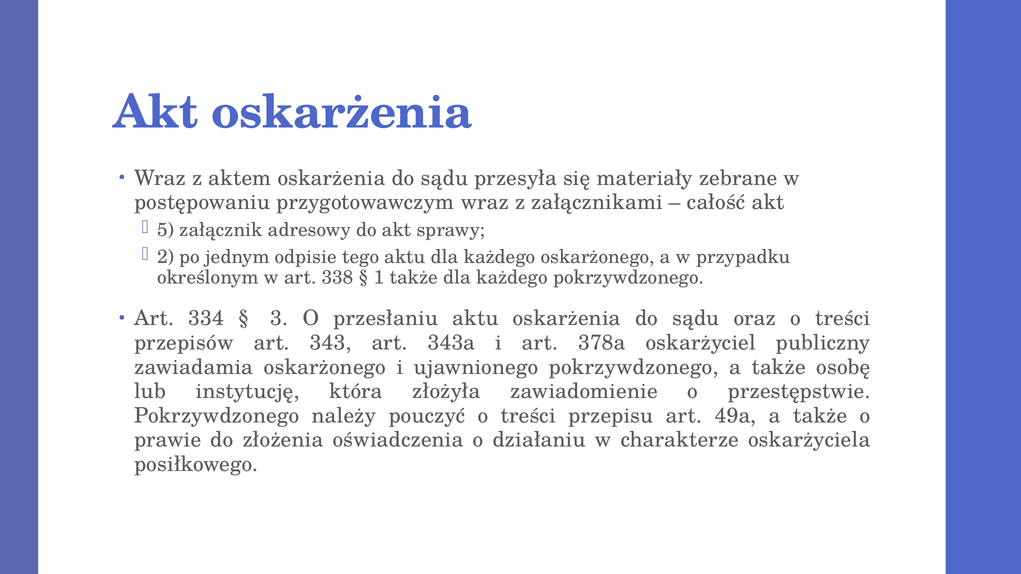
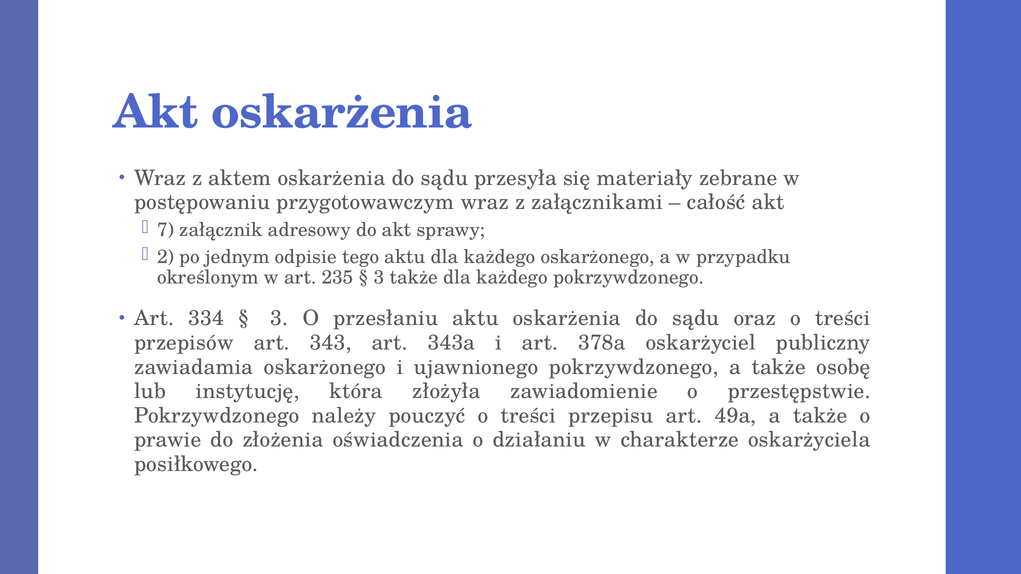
5: 5 -> 7
338: 338 -> 235
1 at (379, 278): 1 -> 3
